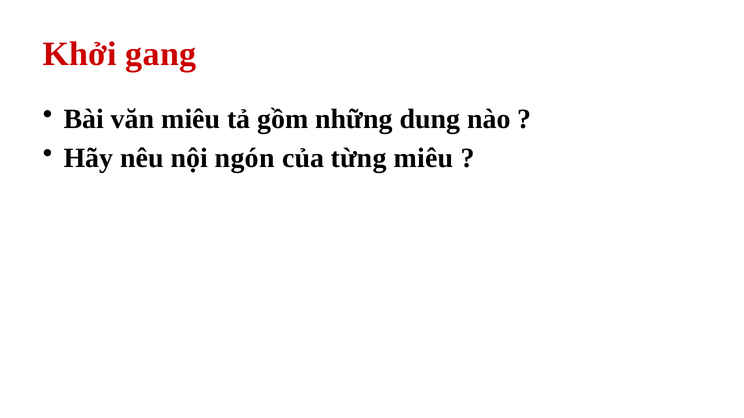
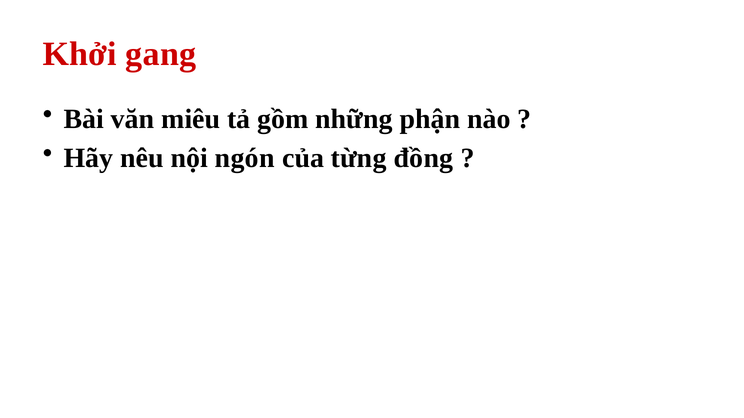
dung: dung -> phận
từng miêu: miêu -> đồng
